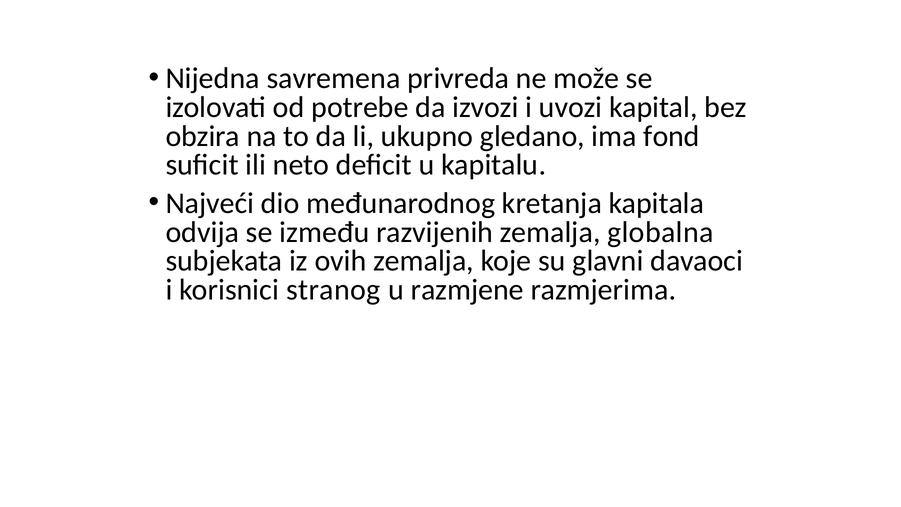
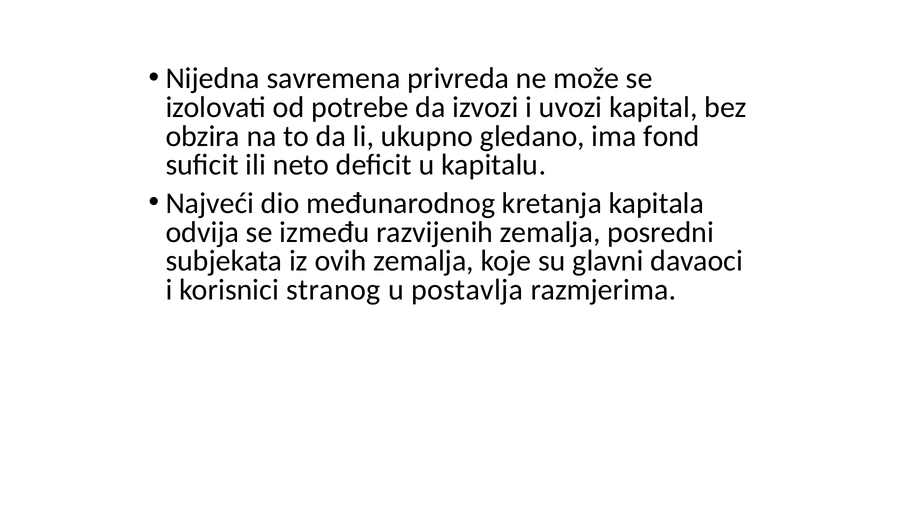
globalna: globalna -> posredni
razmjene: razmjene -> postavlja
